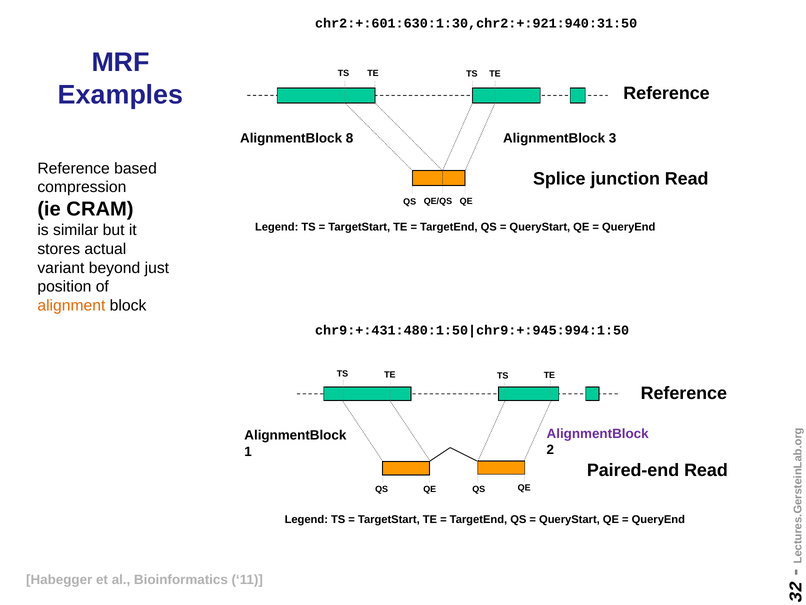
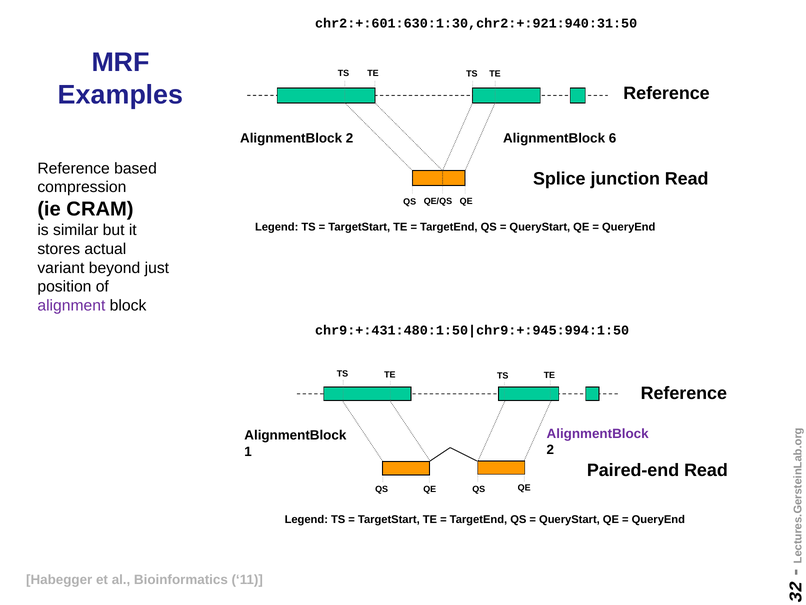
8 at (349, 138): 8 -> 2
AlignmentBlock 3: 3 -> 6
alignment colour: orange -> purple
